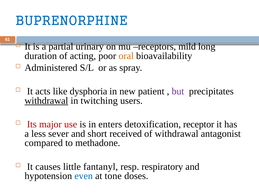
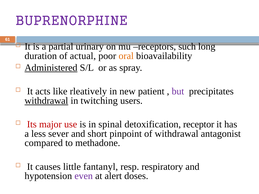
BUPRENORPHINE colour: blue -> purple
mild: mild -> such
acting: acting -> actual
Administered underline: none -> present
dysphoria: dysphoria -> rleatively
enters: enters -> spinal
received: received -> pinpoint
even colour: blue -> purple
tone: tone -> alert
